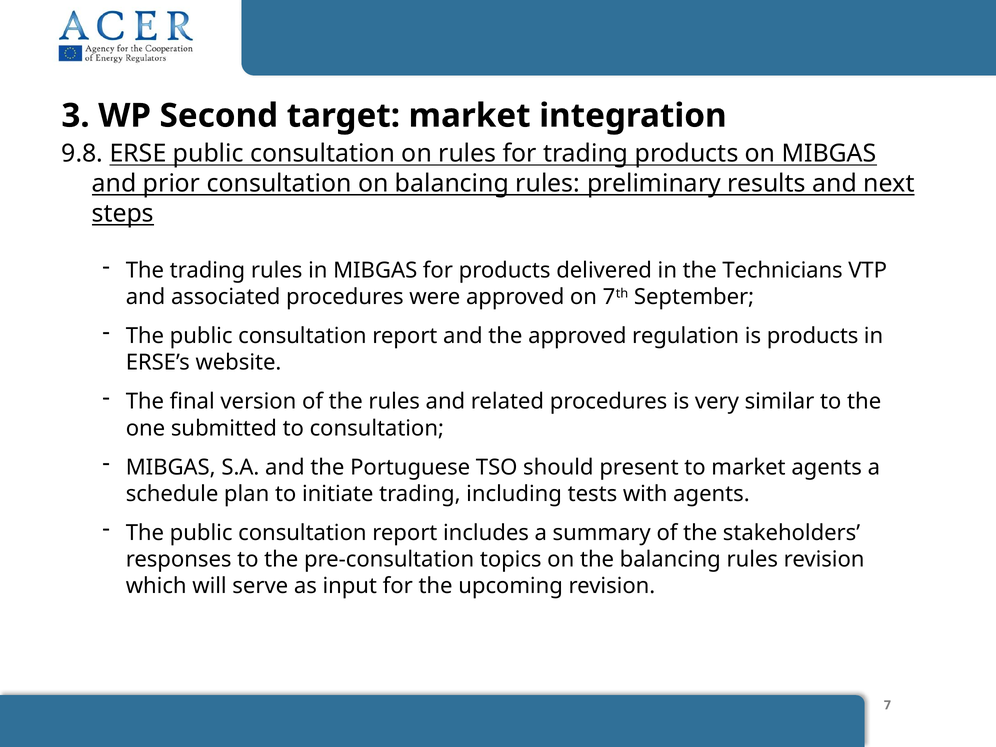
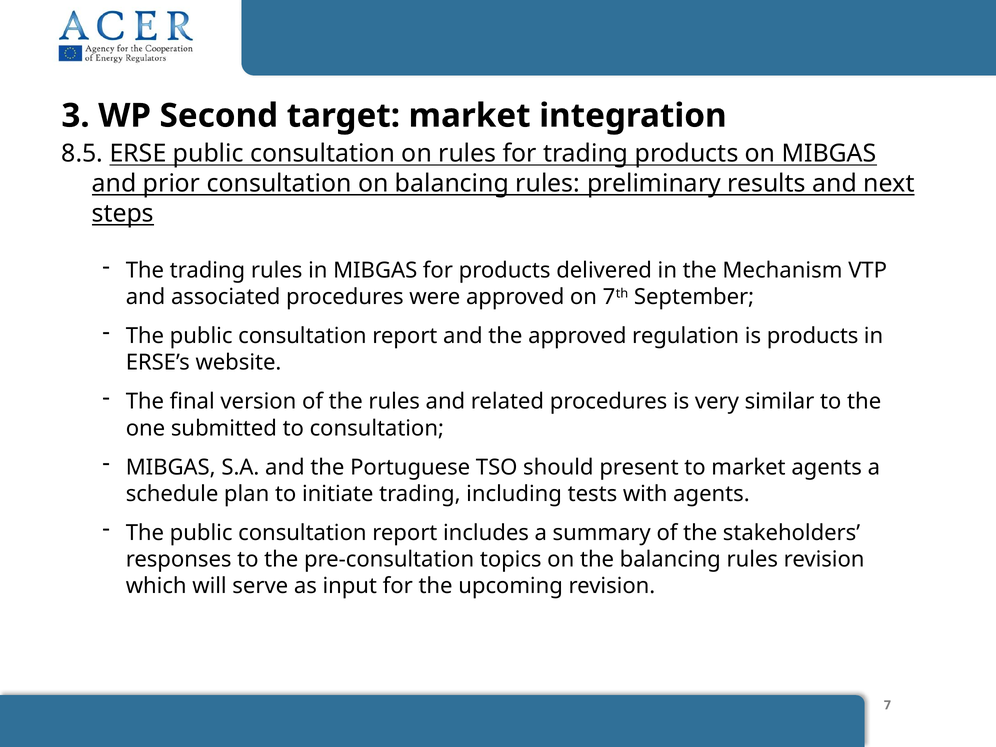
9.8: 9.8 -> 8.5
Technicians: Technicians -> Mechanism
